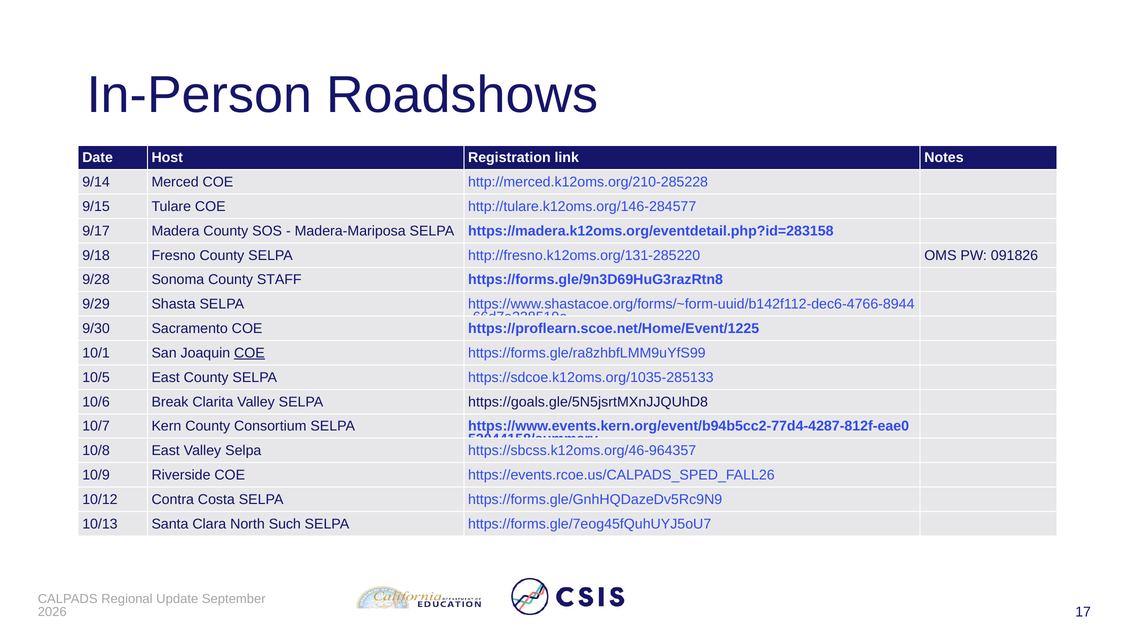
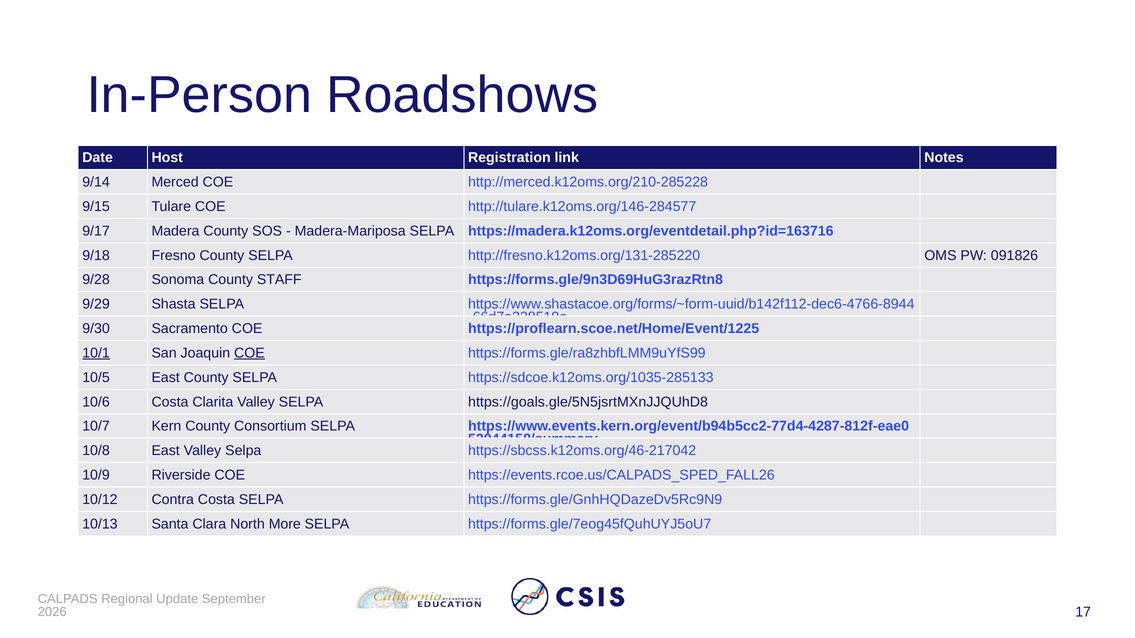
https://madera.k12oms.org/eventdetail.php?id=283158: https://madera.k12oms.org/eventdetail.php?id=283158 -> https://madera.k12oms.org/eventdetail.php?id=163716
10/1 underline: none -> present
10/6 Break: Break -> Costa
https://sbcss.k12oms.org/46-964357: https://sbcss.k12oms.org/46-964357 -> https://sbcss.k12oms.org/46-217042
Such: Such -> More
